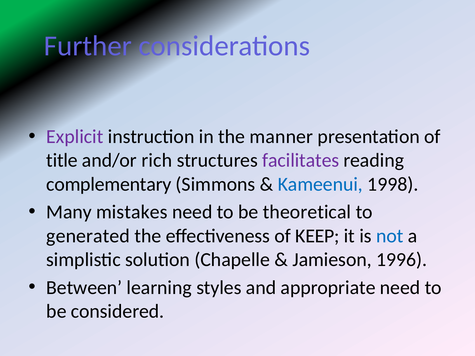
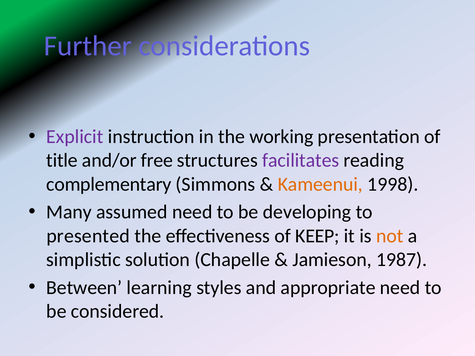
manner: manner -> working
rich: rich -> free
Kameenui colour: blue -> orange
mistakes: mistakes -> assumed
theoretical: theoretical -> developing
generated: generated -> presented
not colour: blue -> orange
1996: 1996 -> 1987
